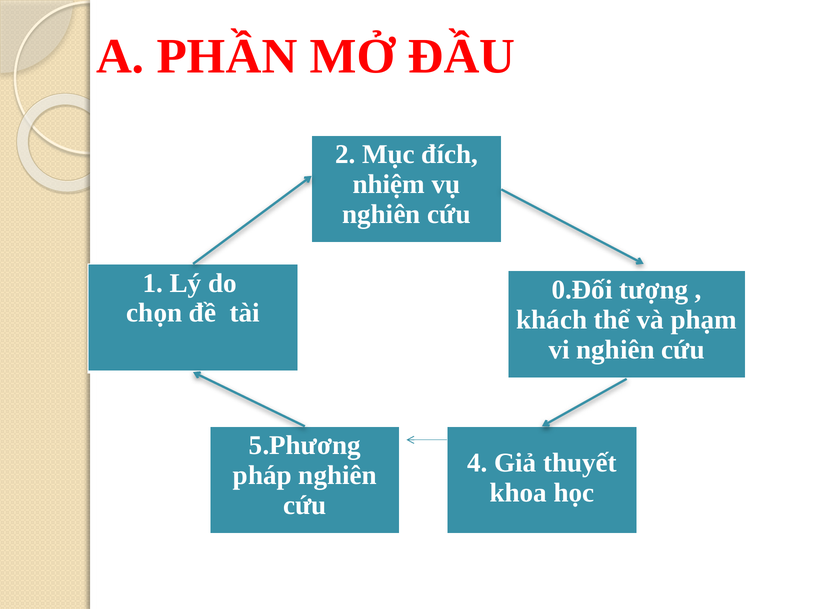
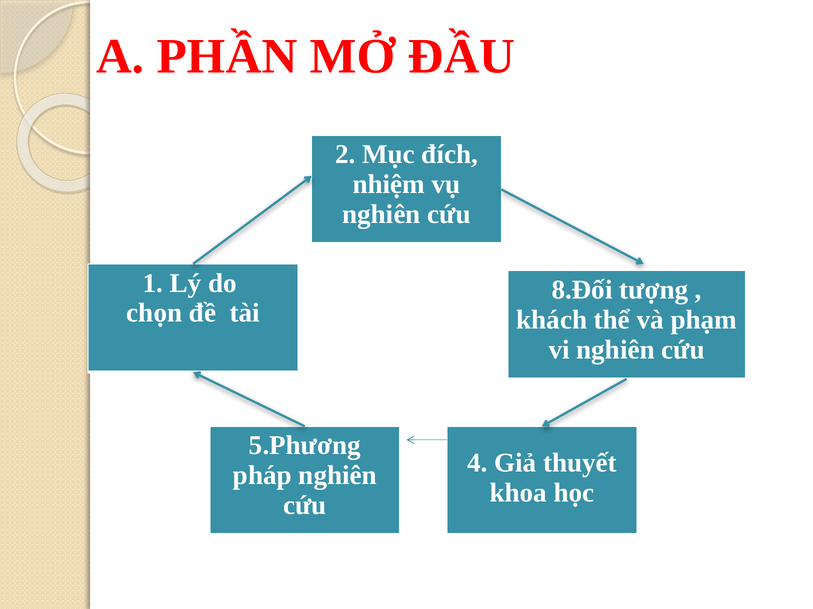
0.Đối: 0.Đối -> 8.Đối
